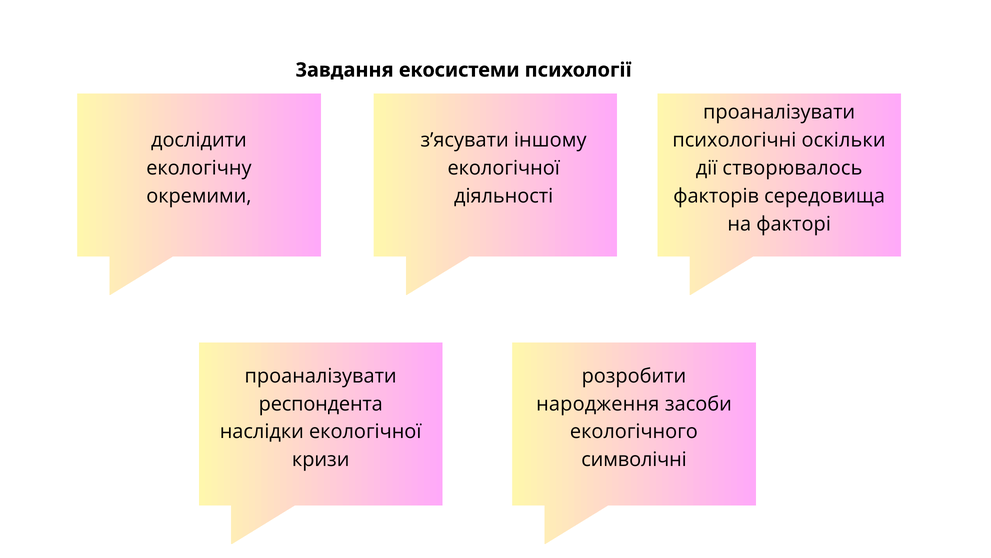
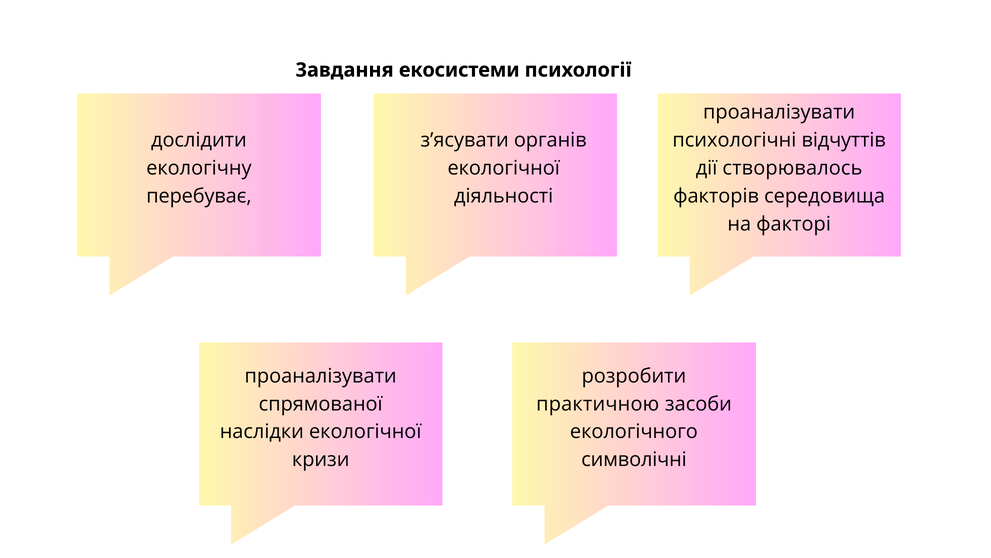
іншому: іншому -> органів
оскільки: оскільки -> відчуттів
окремими: окремими -> перебуває
респондента: респондента -> спрямованої
народження: народження -> практичною
